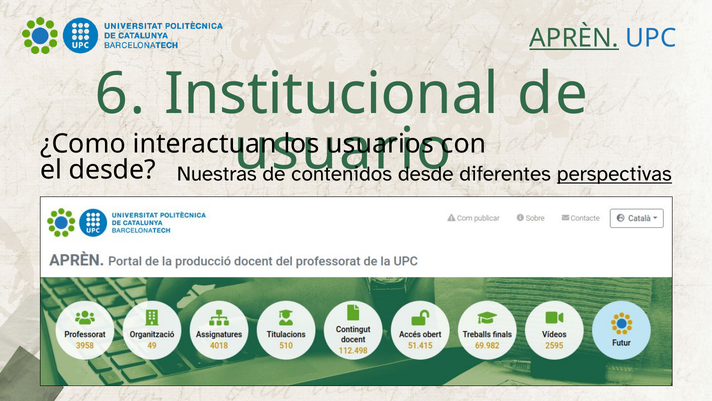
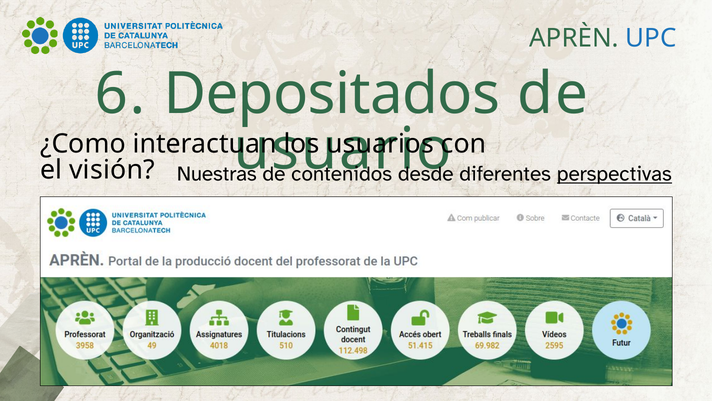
APRÈN underline: present -> none
Institucional: Institucional -> Depositados
el desde: desde -> visión
